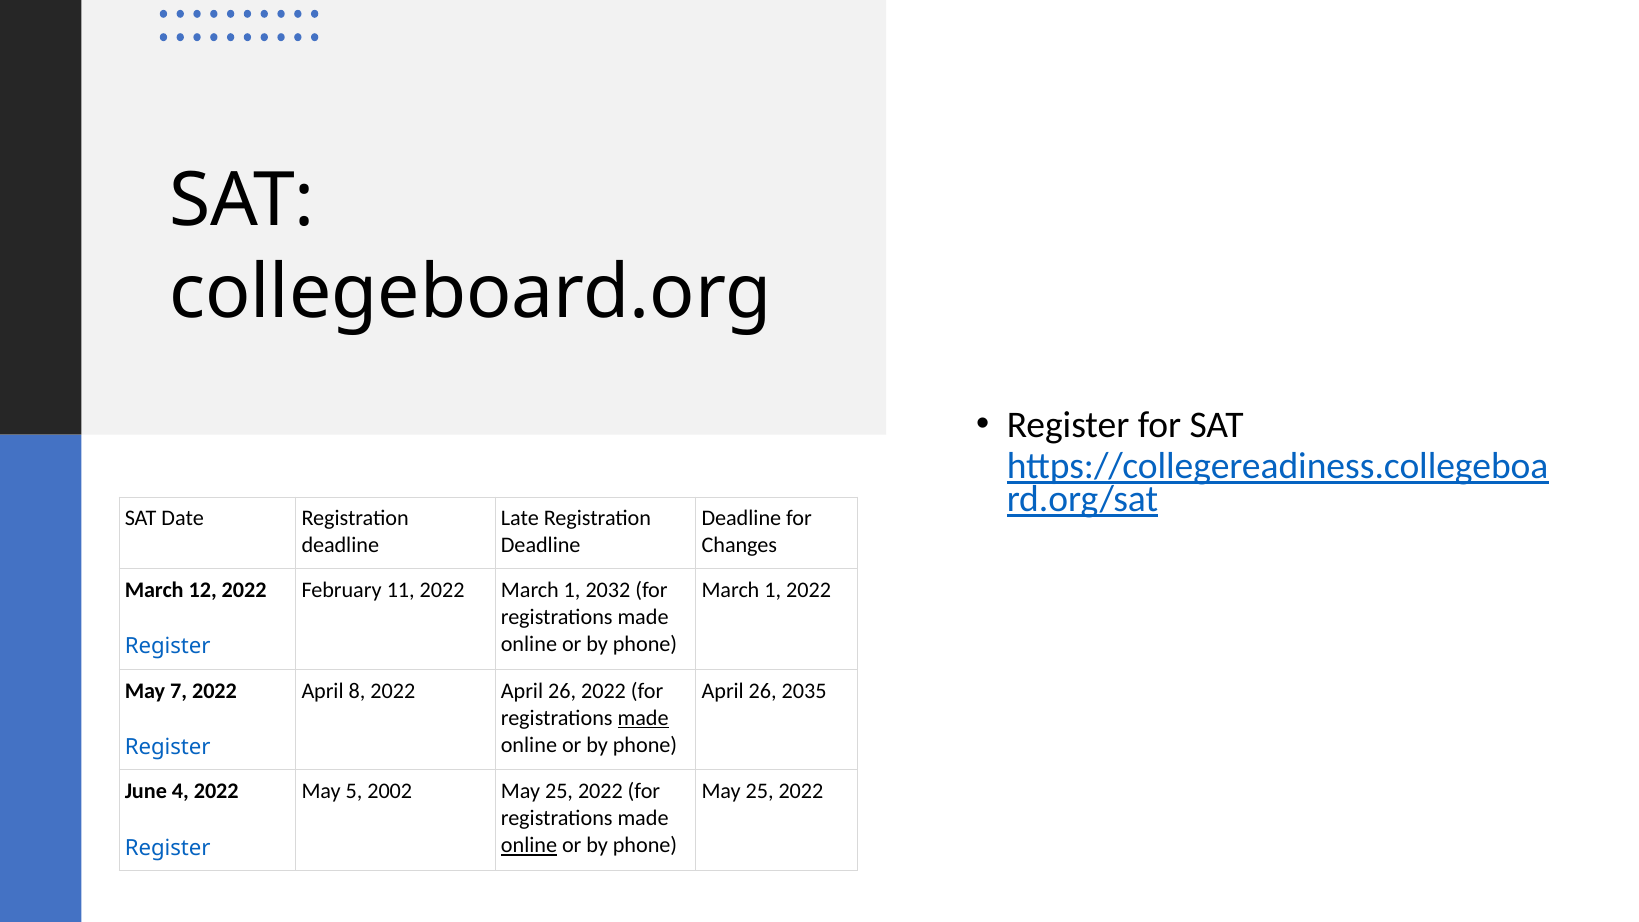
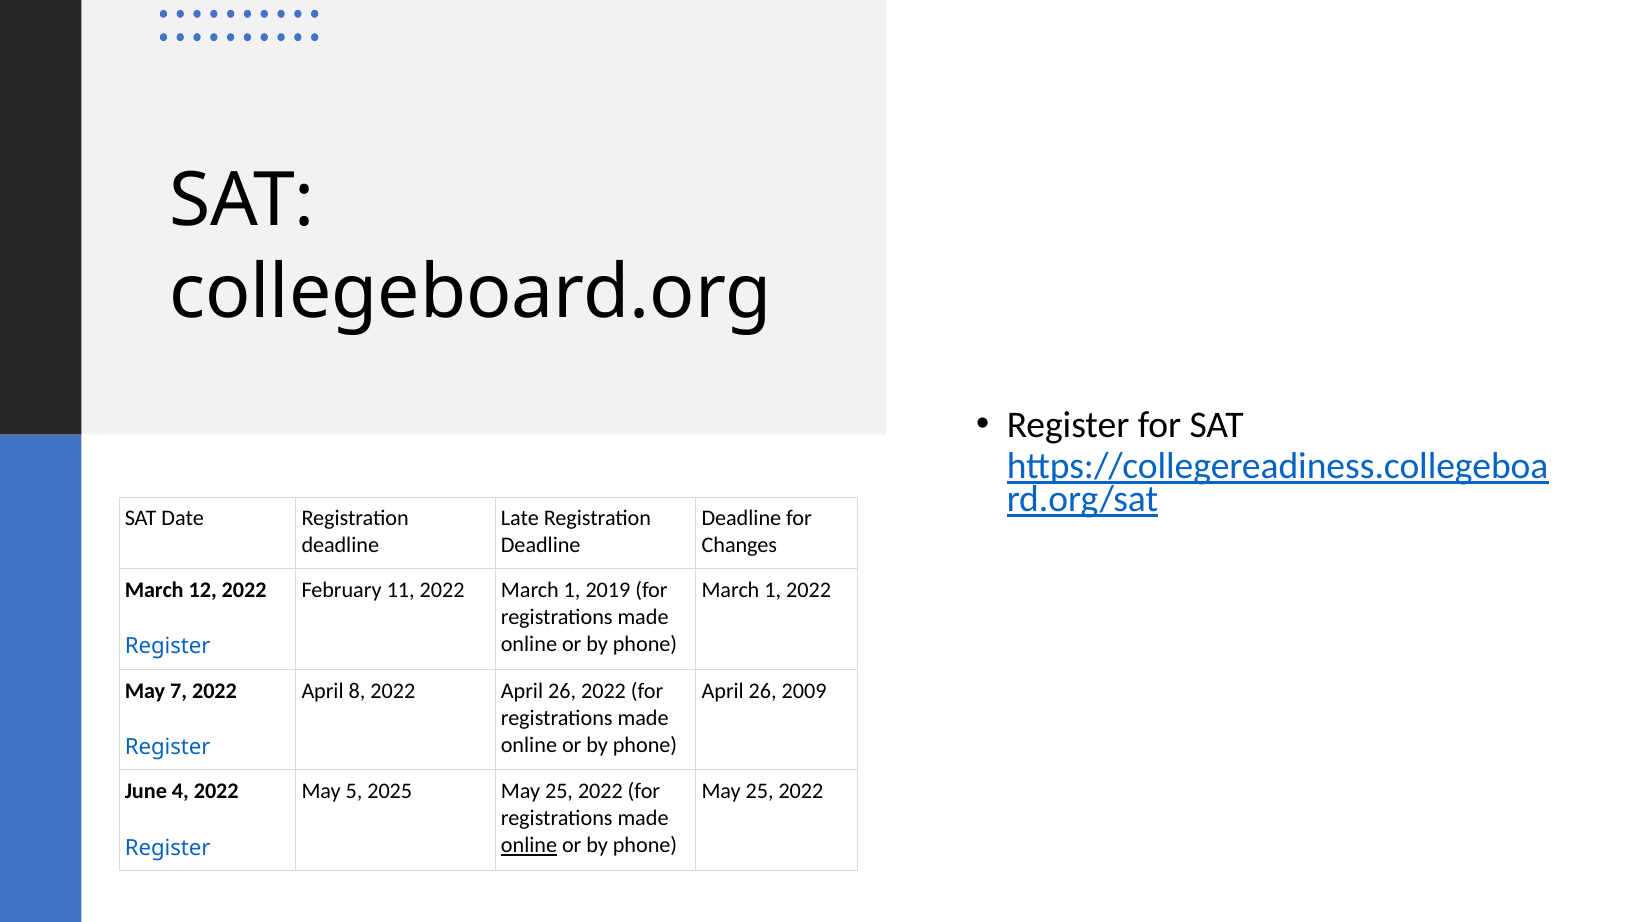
2032: 2032 -> 2019
2035: 2035 -> 2009
made at (643, 718) underline: present -> none
2002: 2002 -> 2025
